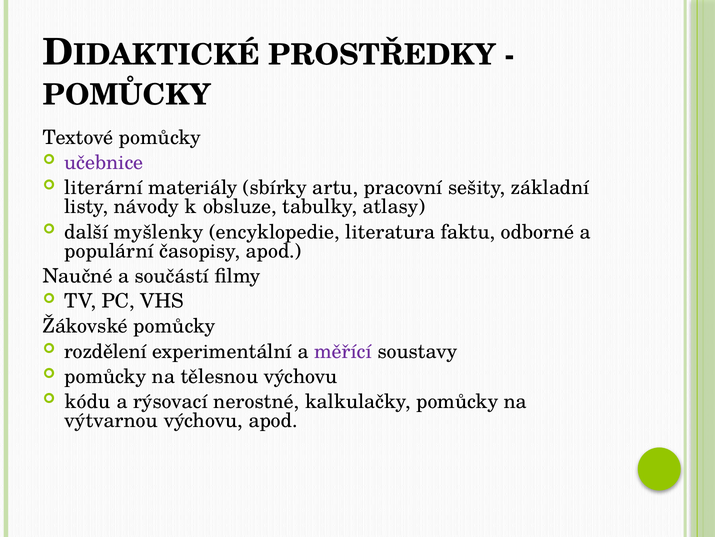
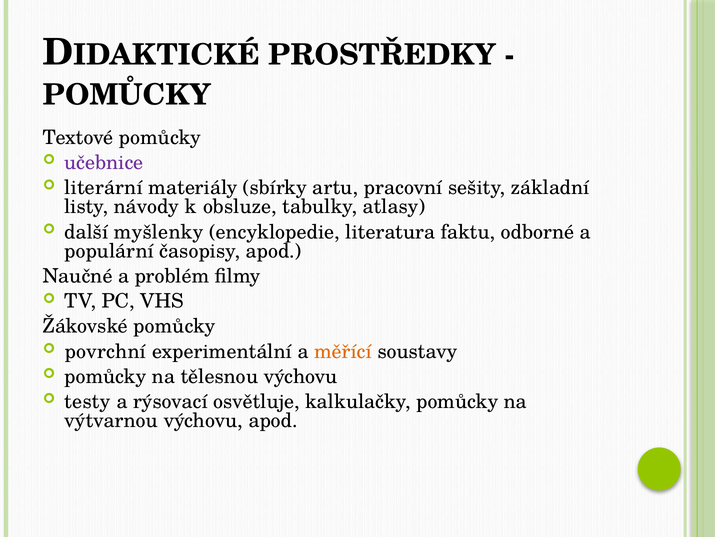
součástí: součástí -> problém
rozdělení: rozdělení -> povrchní
měřící colour: purple -> orange
kódu: kódu -> testy
nerostné: nerostné -> osvětluje
